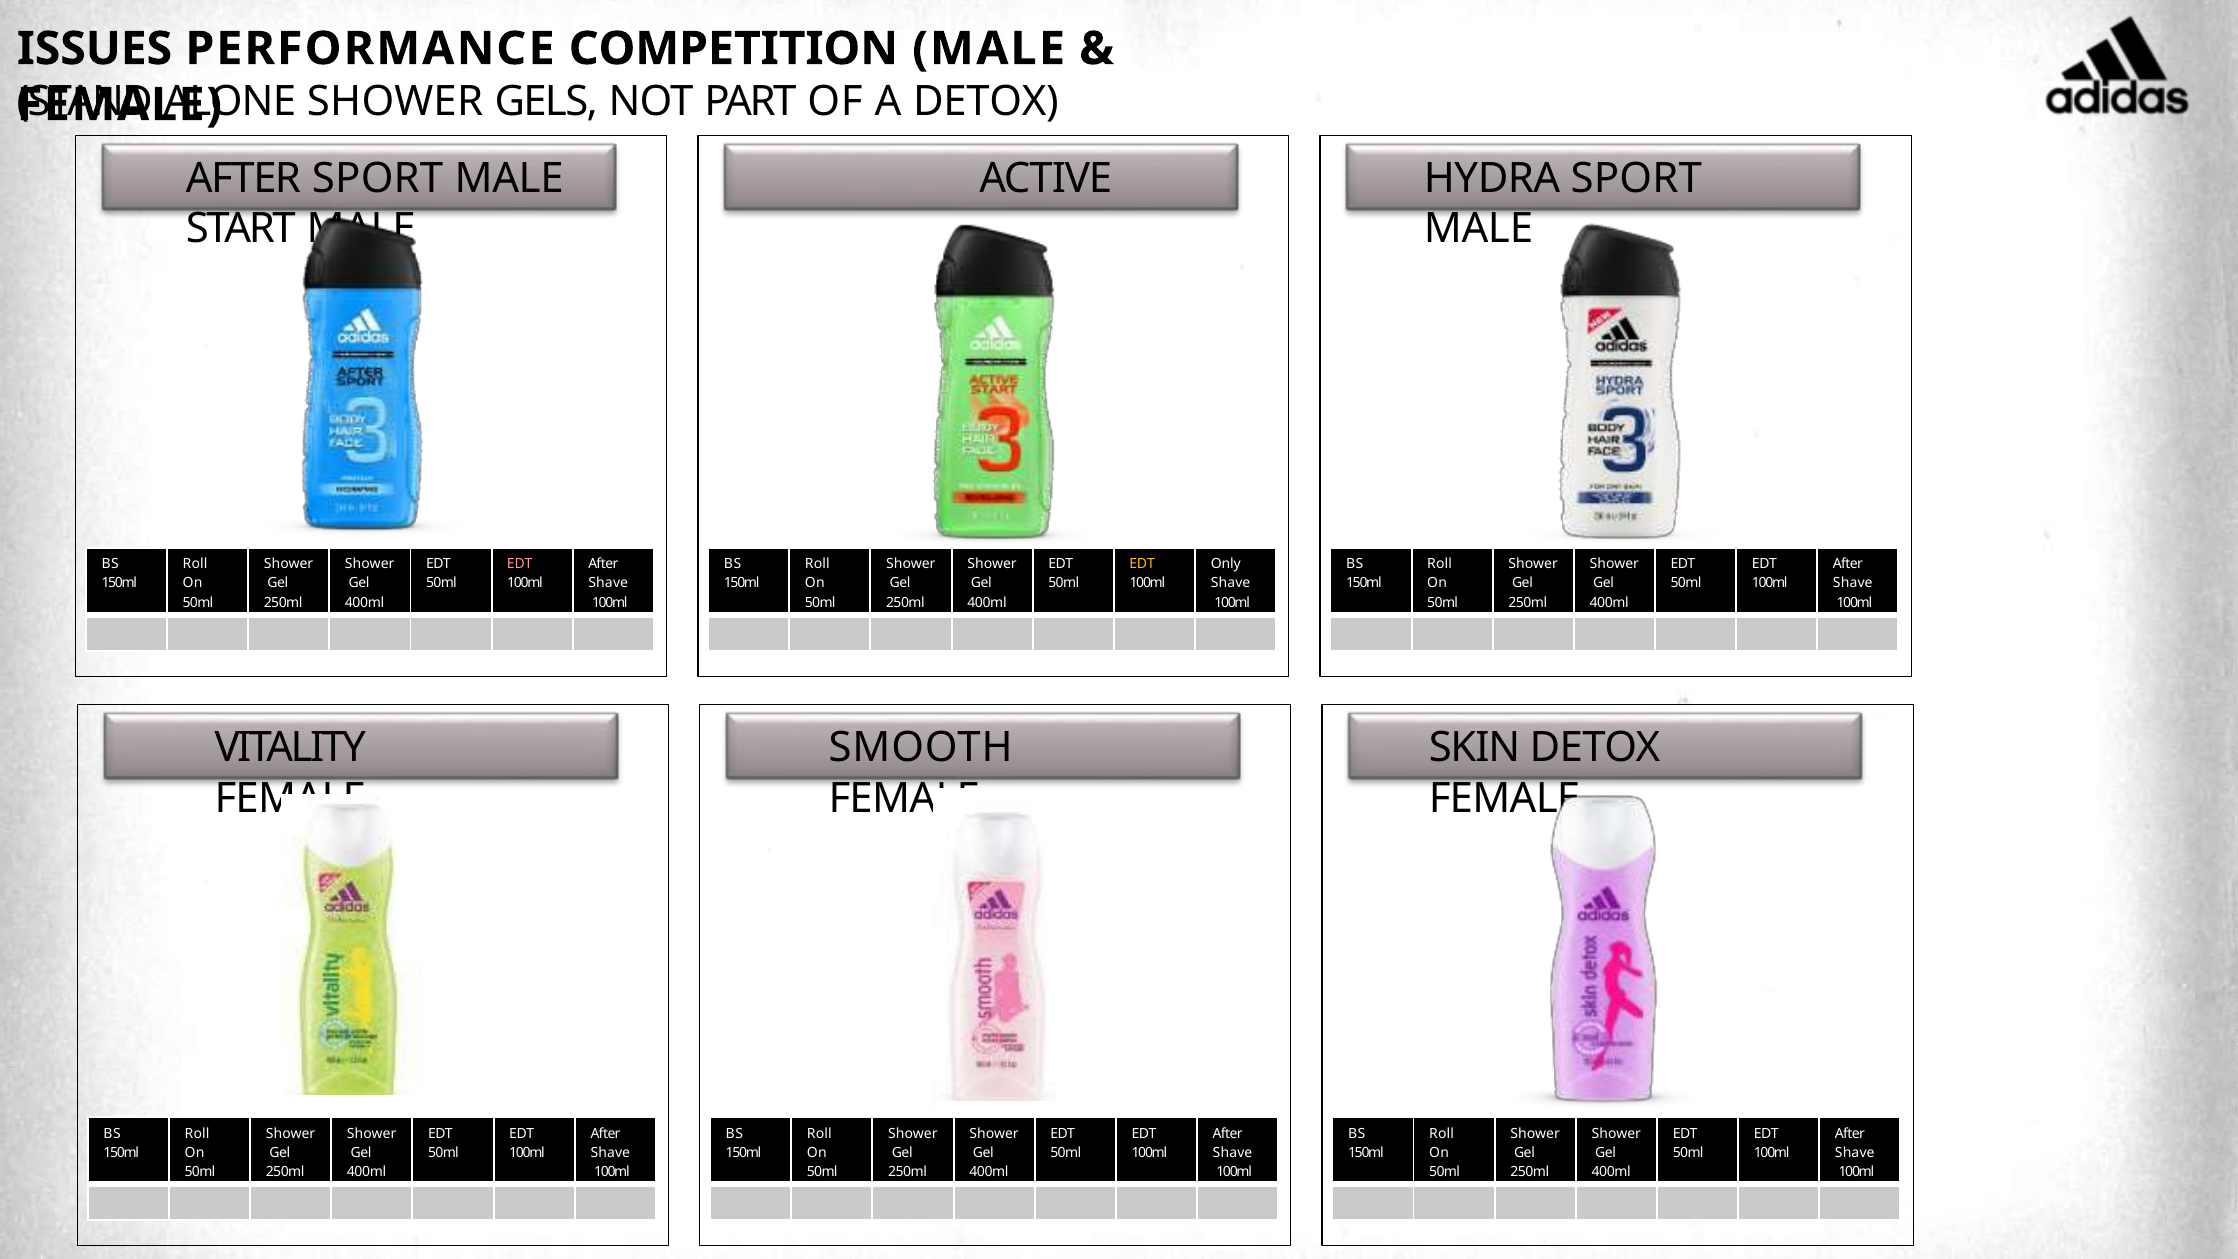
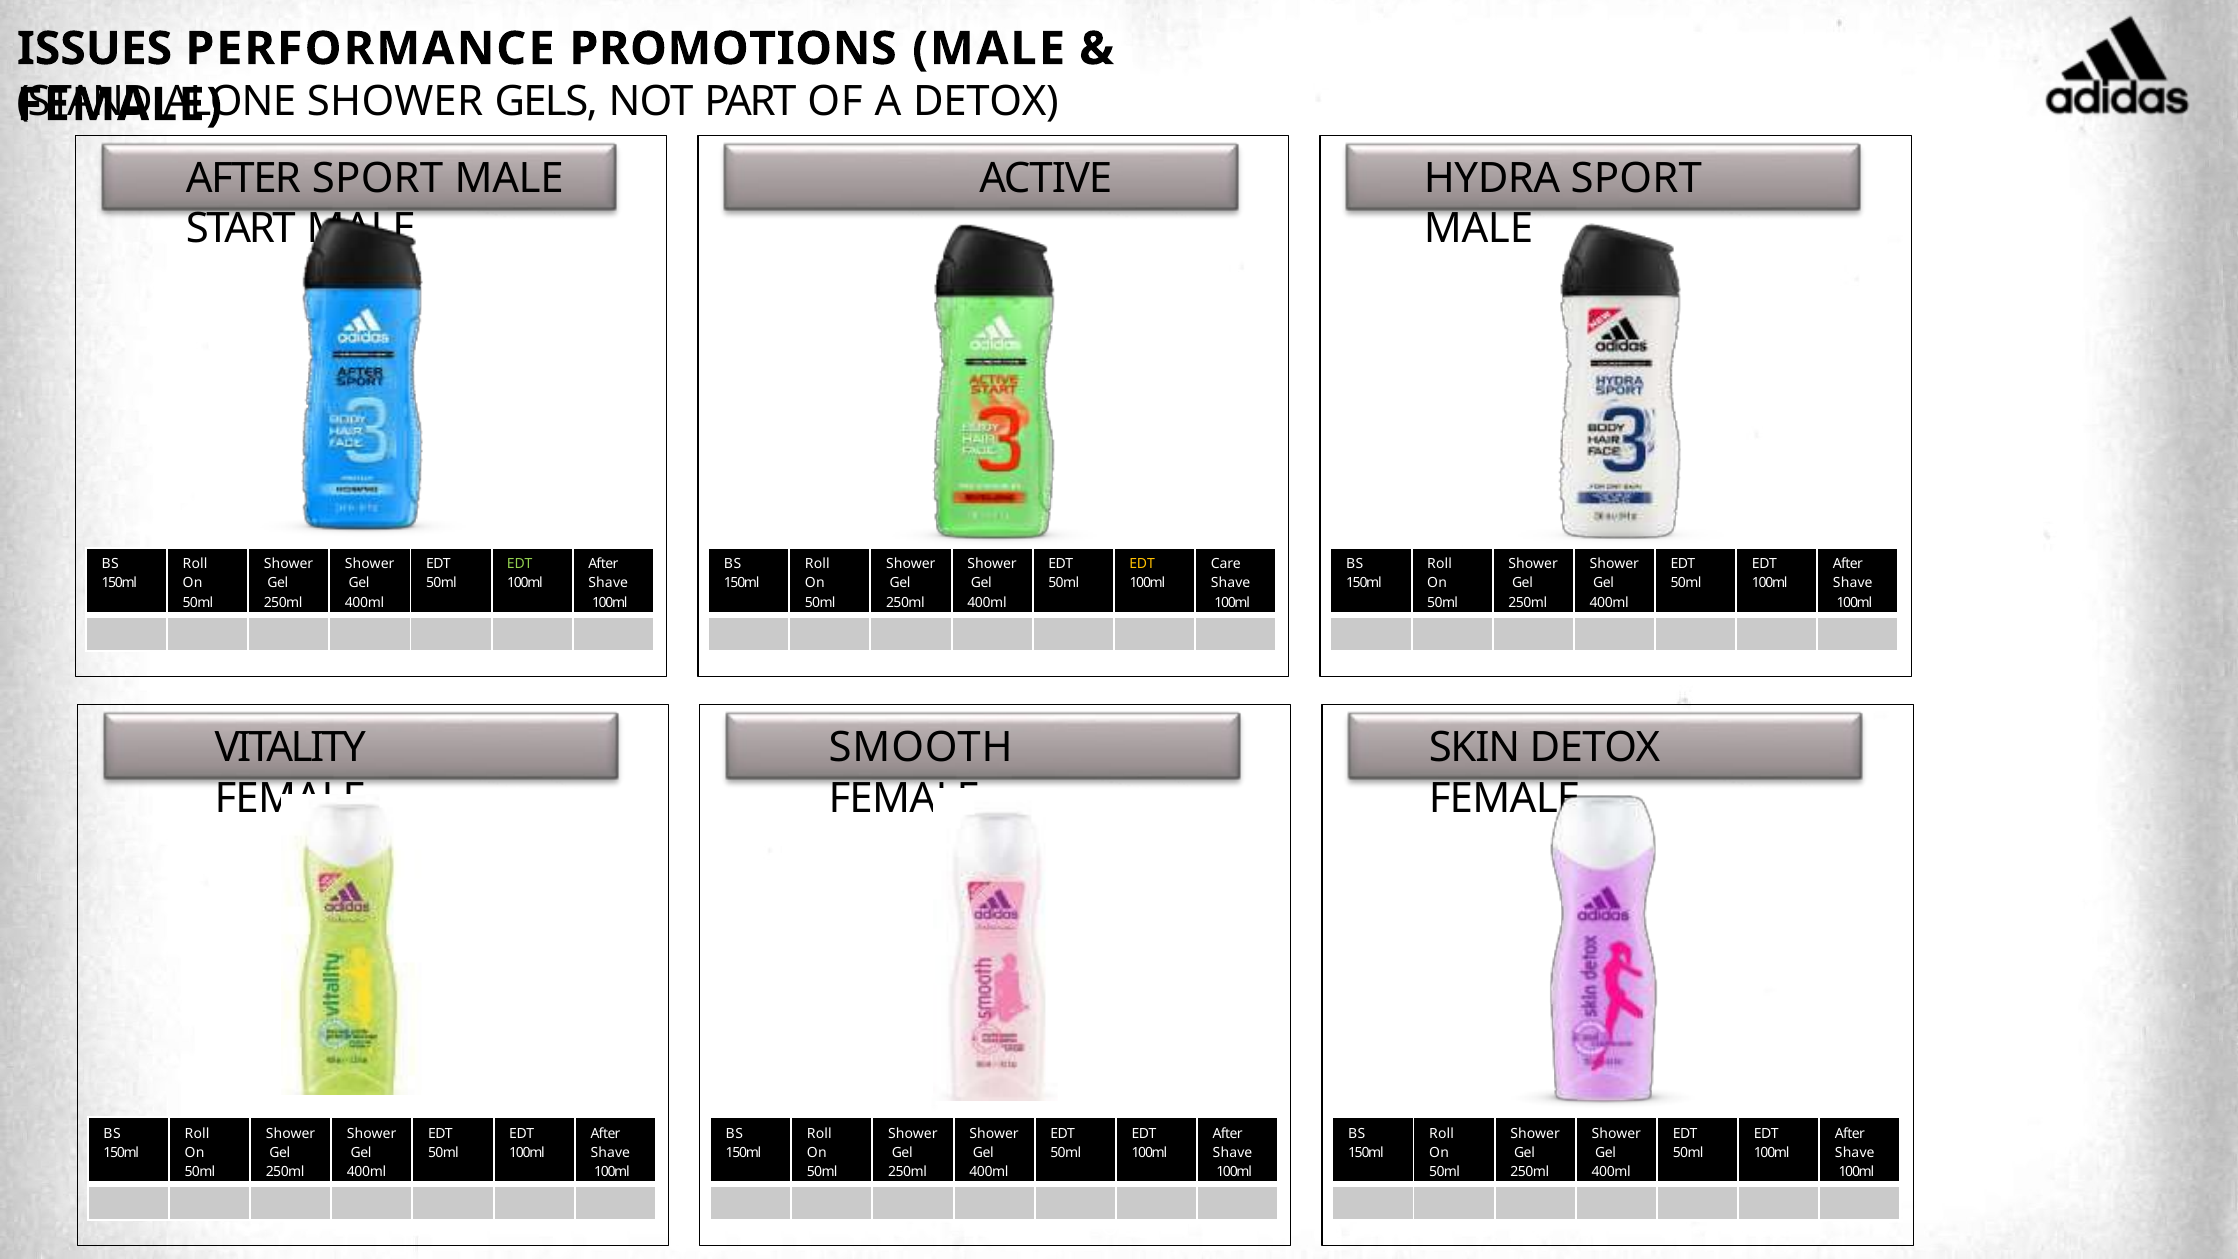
COMPETITION: COMPETITION -> PROMOTIONS
EDT at (520, 564) colour: pink -> light green
Only: Only -> Care
